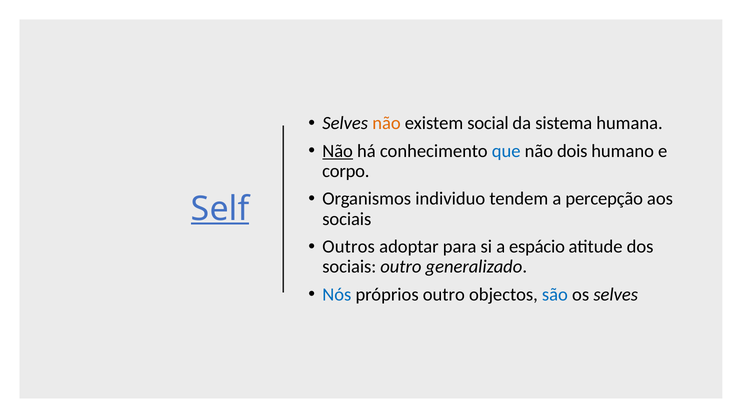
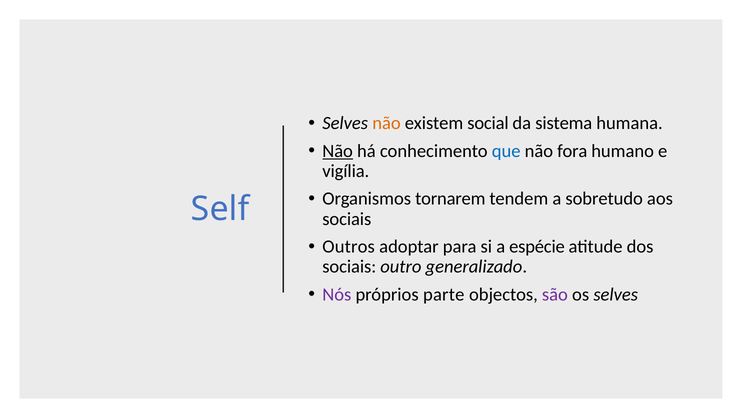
dois: dois -> fora
corpo: corpo -> vigília
individuo: individuo -> tornarem
percepção: percepção -> sobretudo
Self underline: present -> none
espácio: espácio -> espécie
Nós colour: blue -> purple
próprios outro: outro -> parte
são colour: blue -> purple
